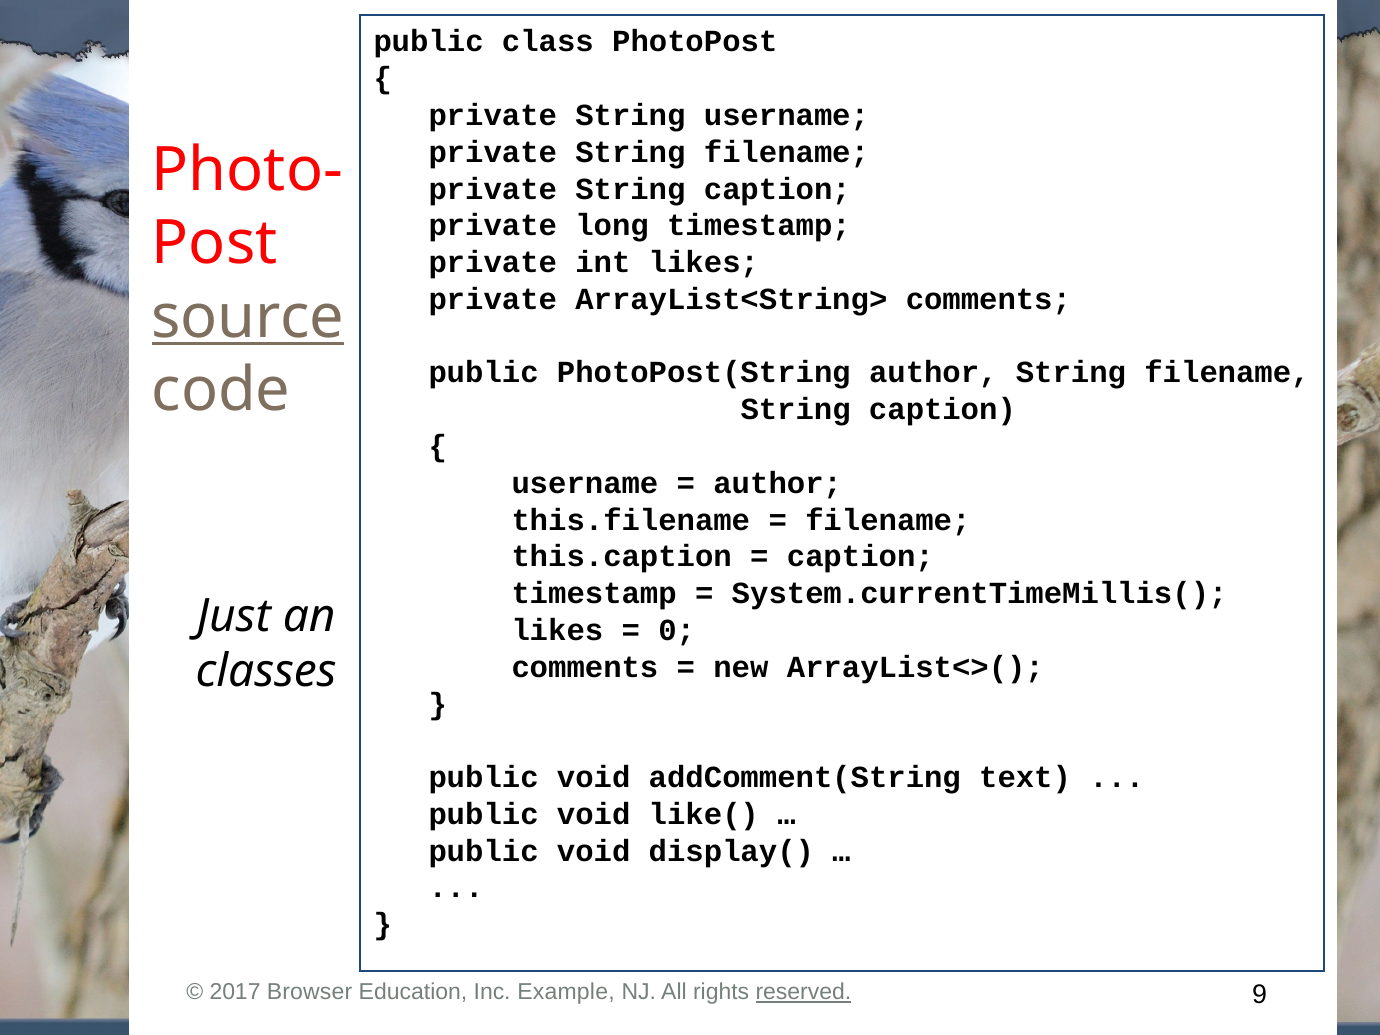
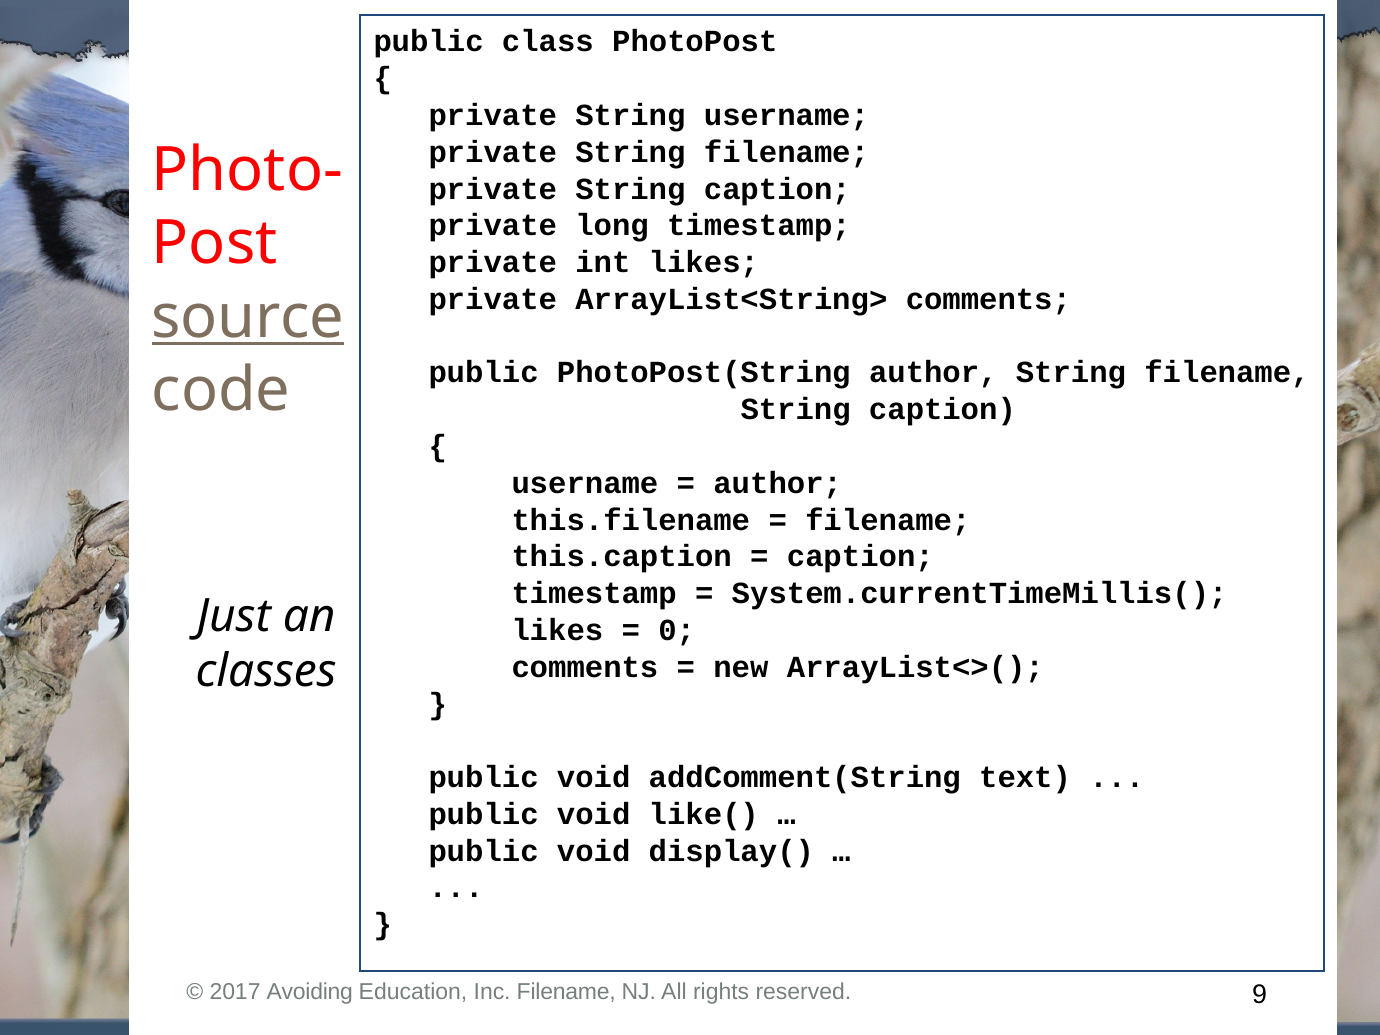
Browser: Browser -> Avoiding
Inc Example: Example -> Filename
reserved underline: present -> none
